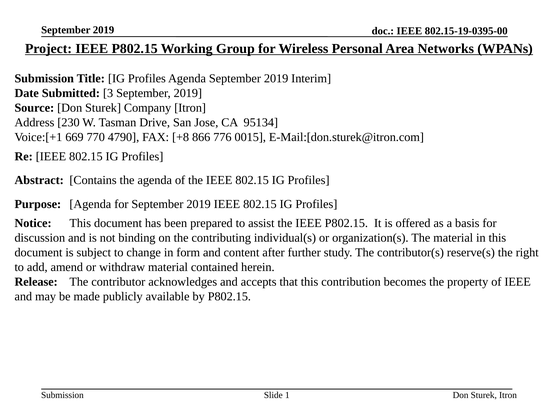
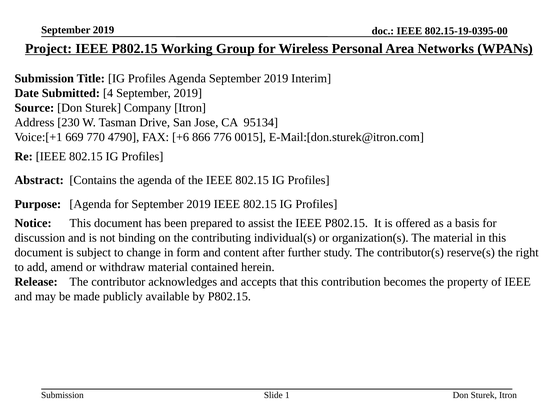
3: 3 -> 4
+8: +8 -> +6
